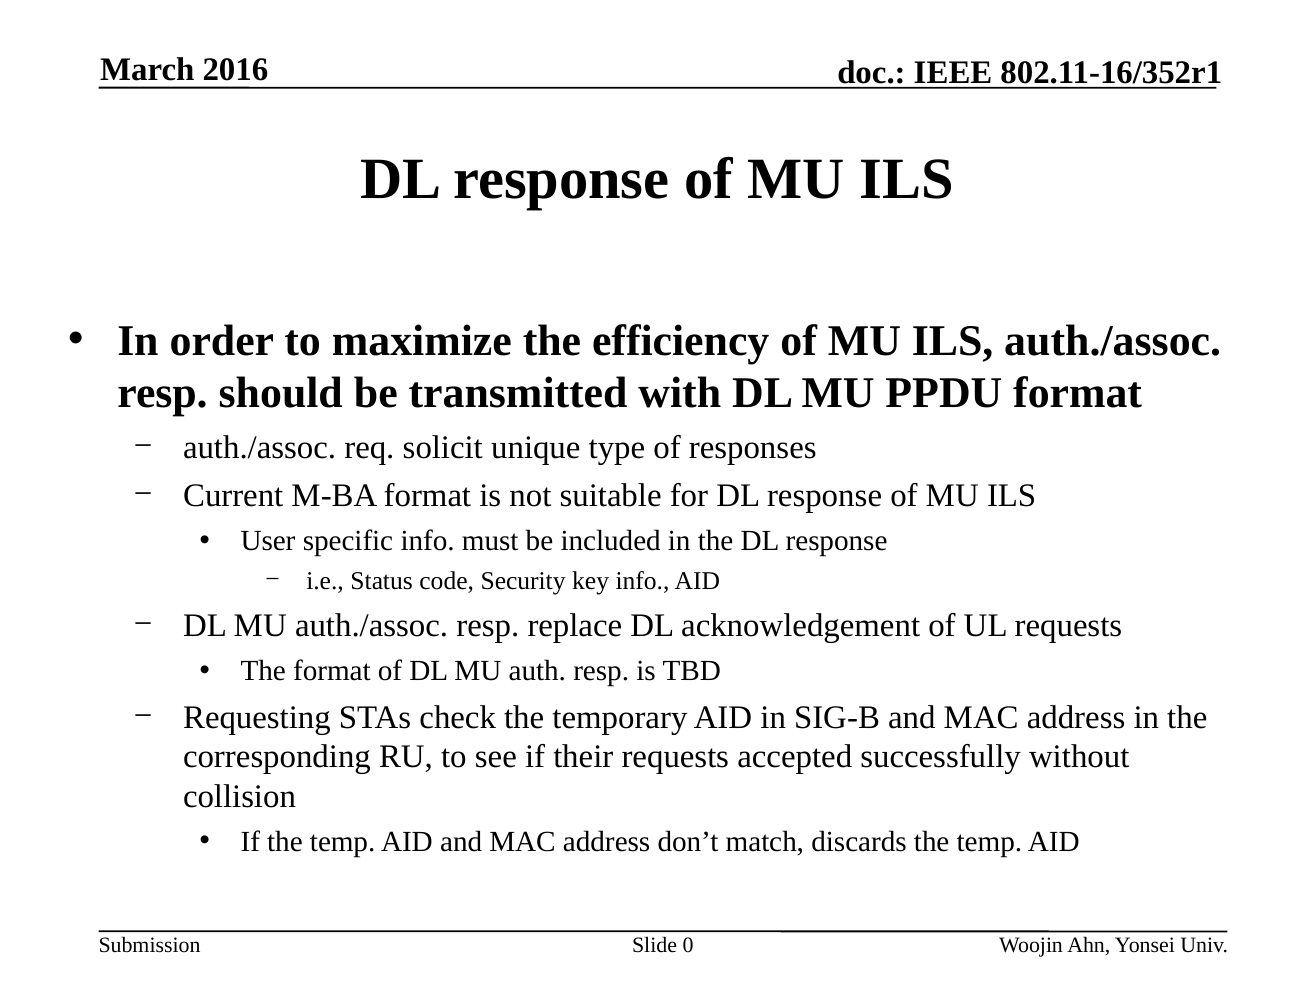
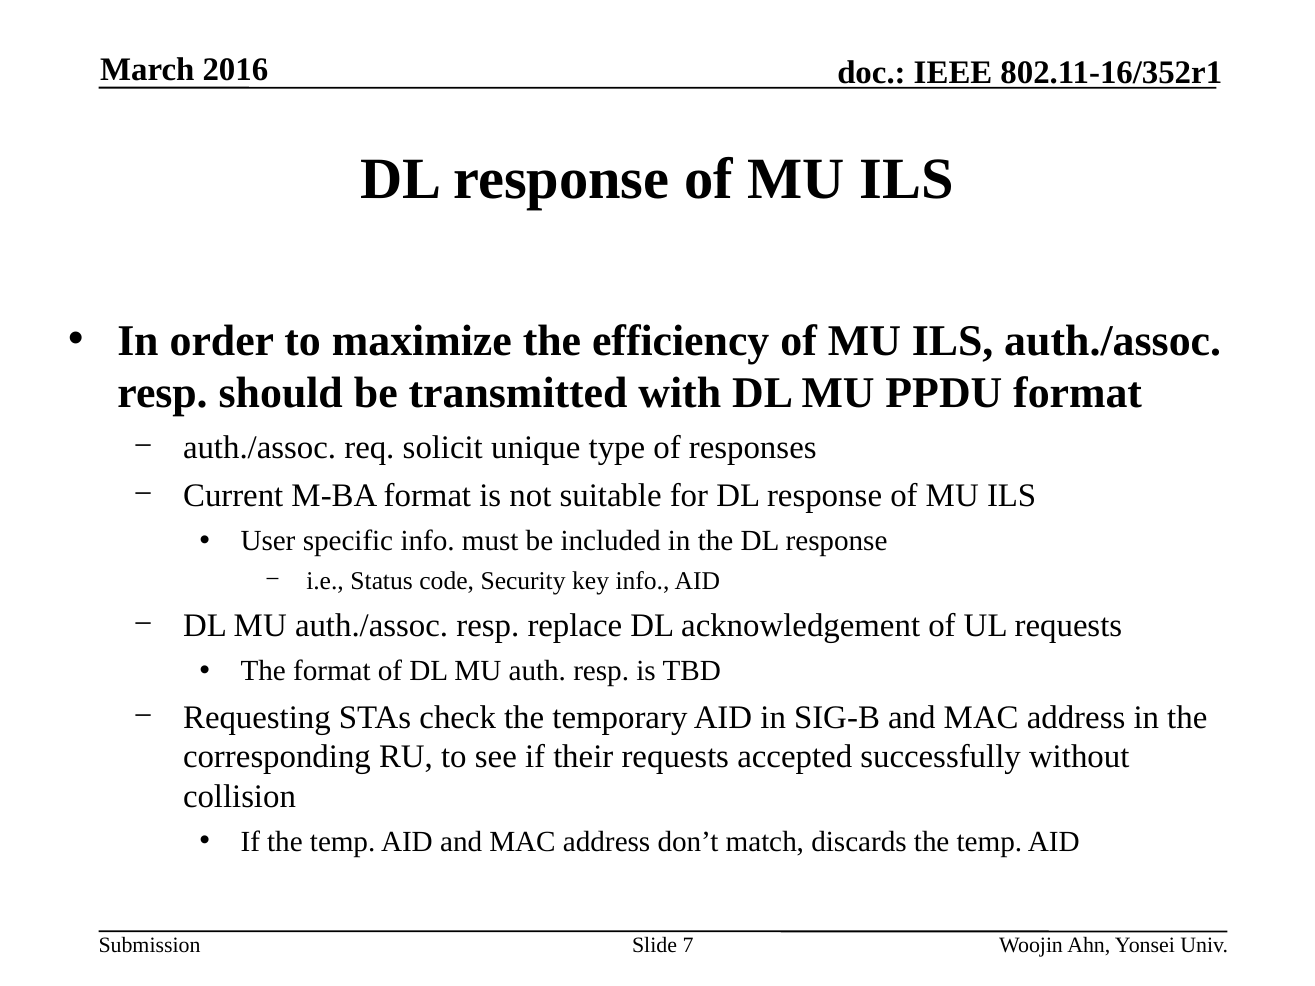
0: 0 -> 7
